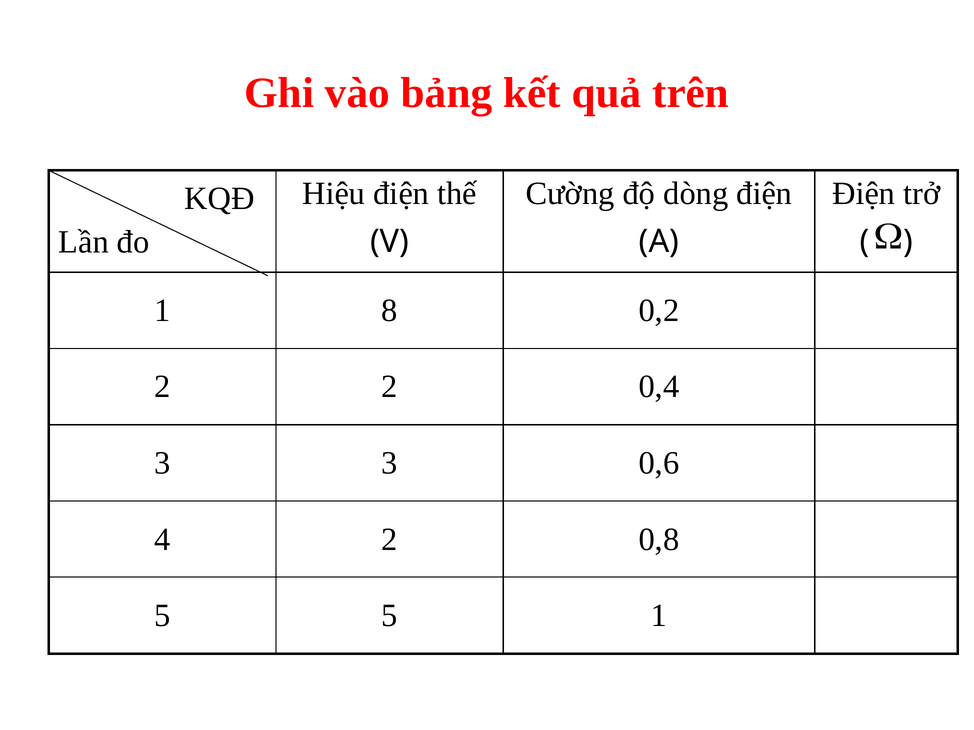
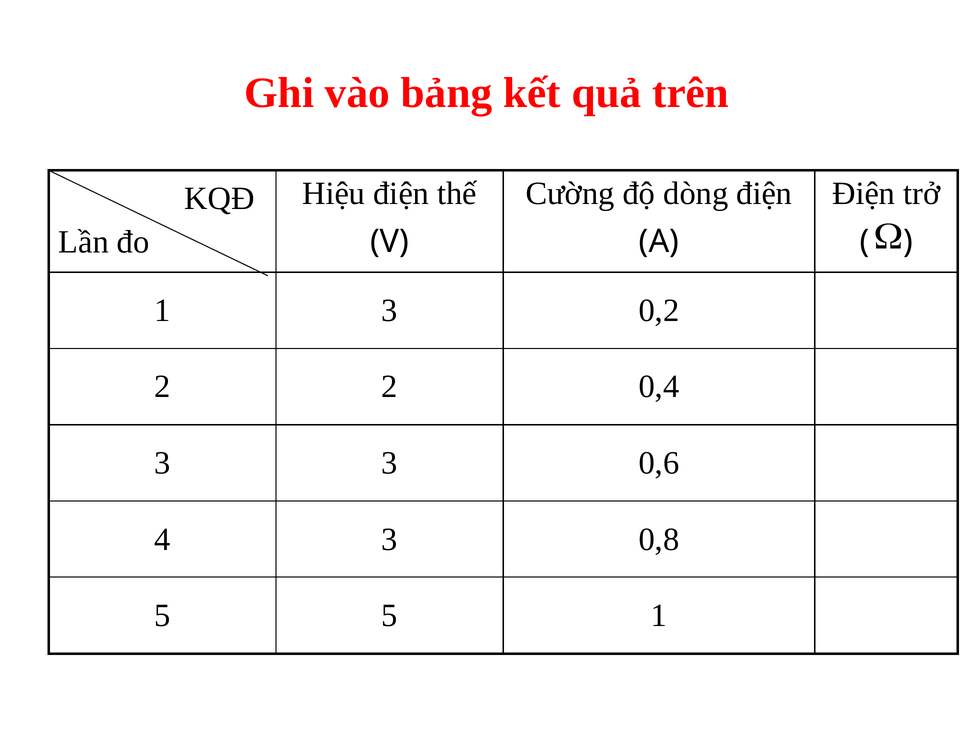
1 8: 8 -> 3
4 2: 2 -> 3
